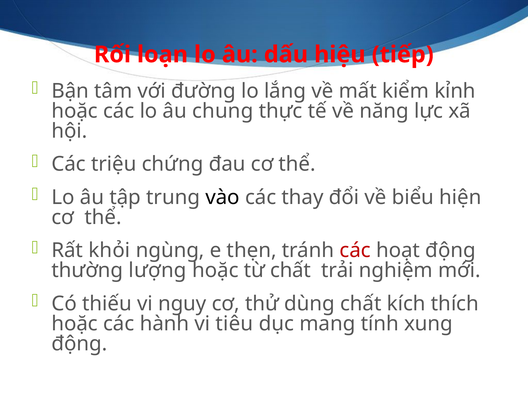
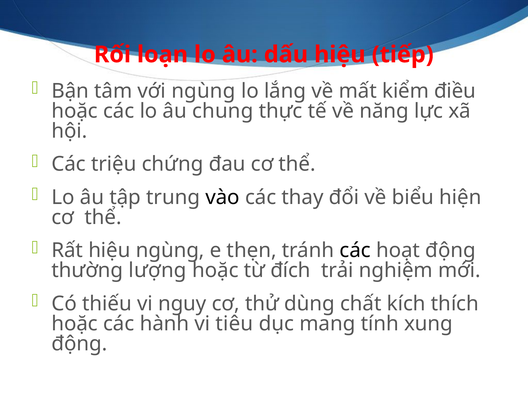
với đường: đường -> ngùng
kỉnh: kỉnh -> điều
Rất khỏi: khỏi -> hiệu
các at (355, 251) colour: red -> black
từ chất: chất -> đích
